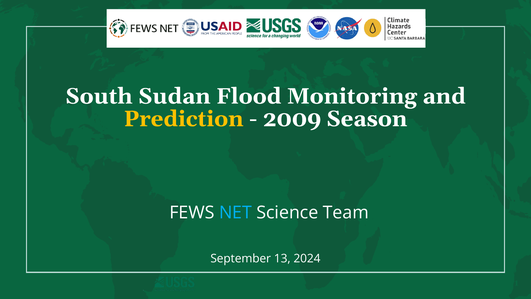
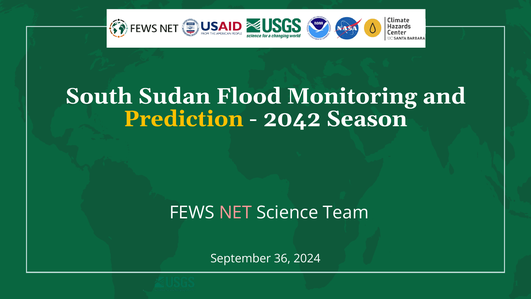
2009: 2009 -> 2042
NET colour: light blue -> pink
13: 13 -> 36
